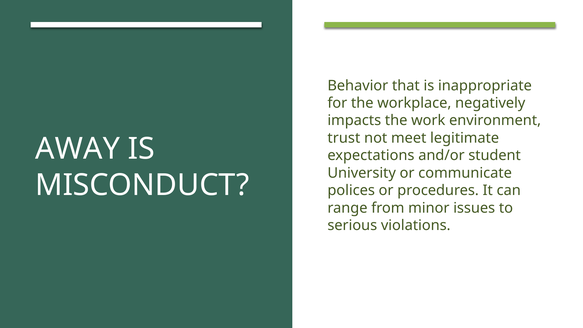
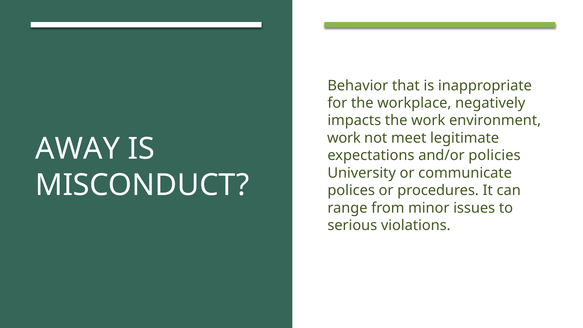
trust at (344, 138): trust -> work
student: student -> policies
